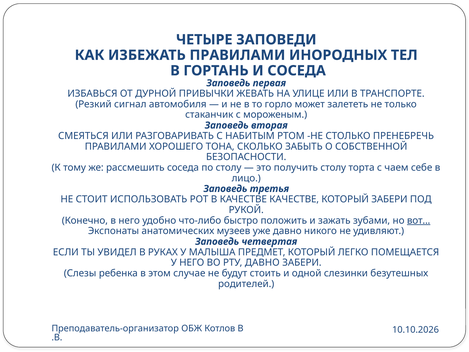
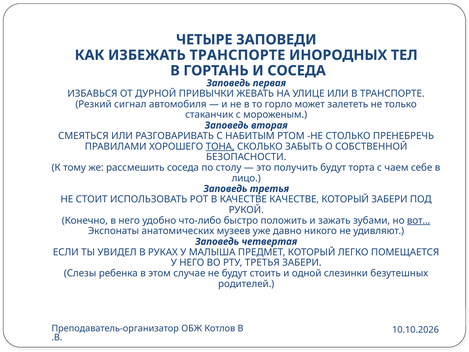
ИЗБЕЖАТЬ ПРАВИЛАМИ: ПРАВИЛАМИ -> ТРАНСПОРТЕ
ТОНА underline: none -> present
получить столу: столу -> будут
РТУ ДАВНО: ДАВНО -> ТРЕТЬЯ
